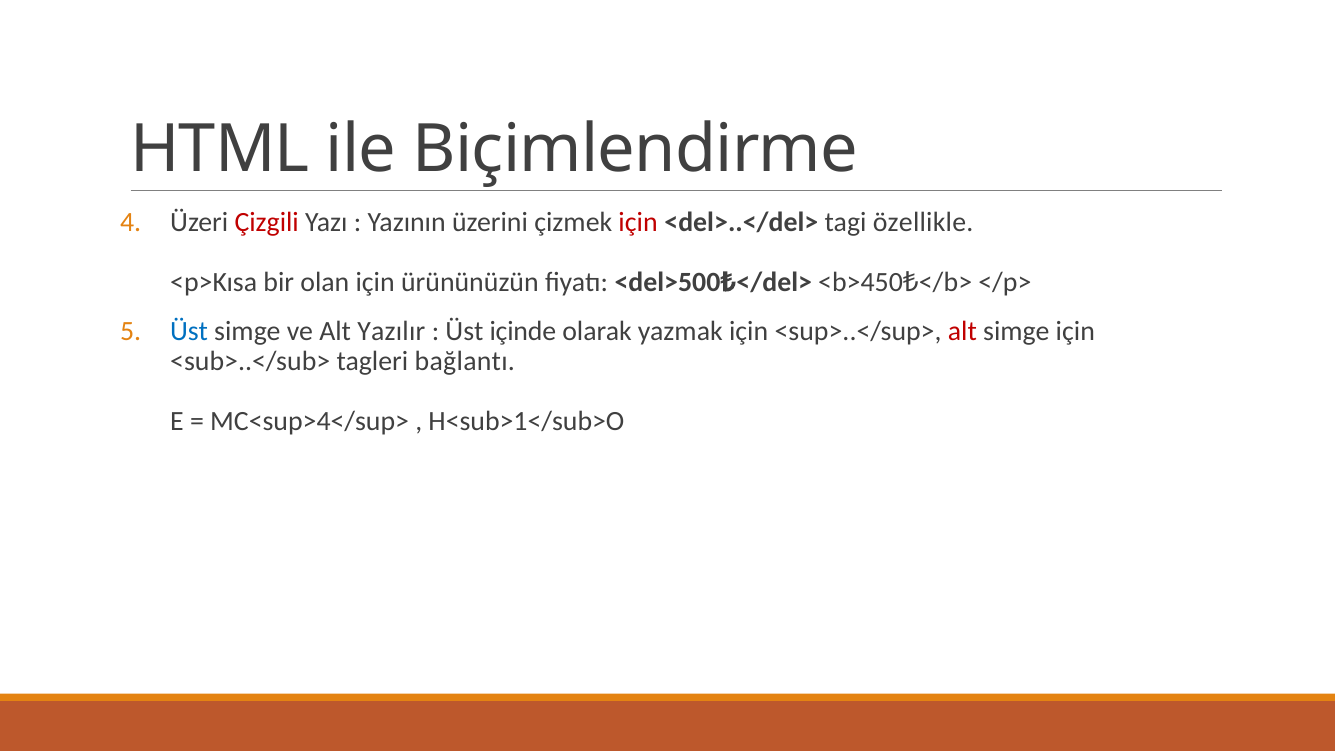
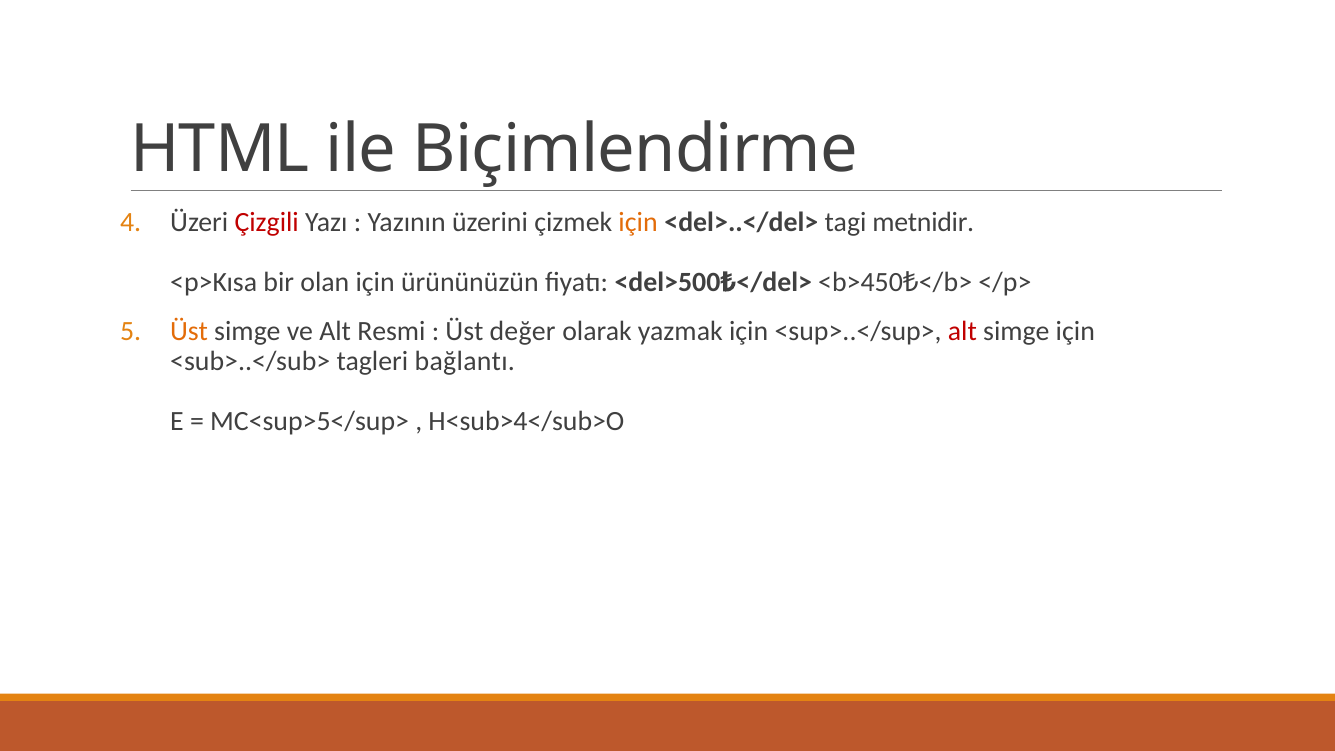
için at (638, 222) colour: red -> orange
özellikle: özellikle -> metnidir
Üst at (189, 332) colour: blue -> orange
Yazılır: Yazılır -> Resmi
içinde: içinde -> değer
MC<sup>4</sup>: MC<sup>4</sup> -> MC<sup>5</sup>
H<sub>1</sub>O: H<sub>1</sub>O -> H<sub>4</sub>O
